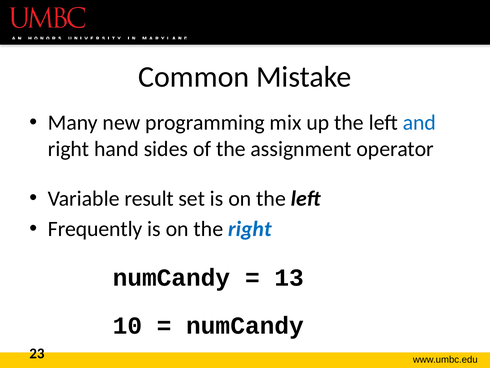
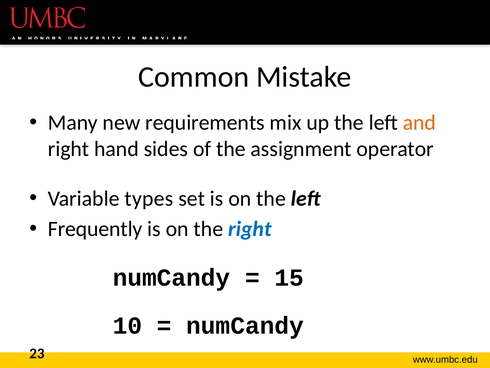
programming: programming -> requirements
and colour: blue -> orange
result: result -> types
13: 13 -> 15
